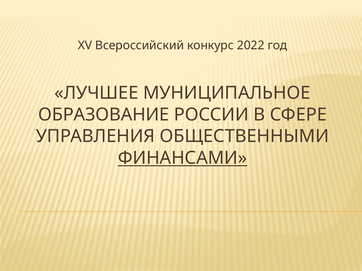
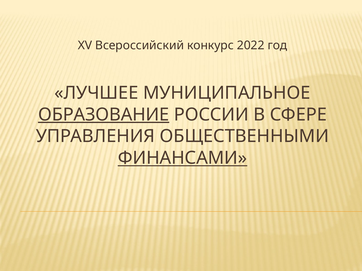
ОБРАЗОВАНИЕ underline: none -> present
